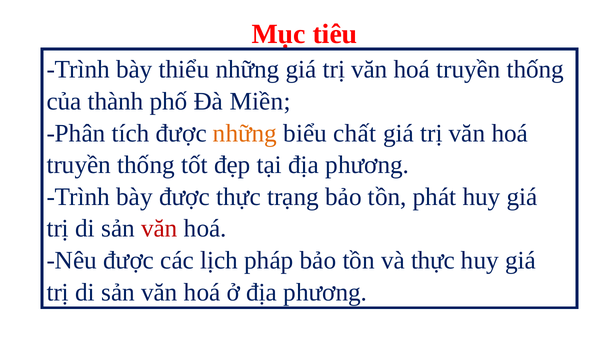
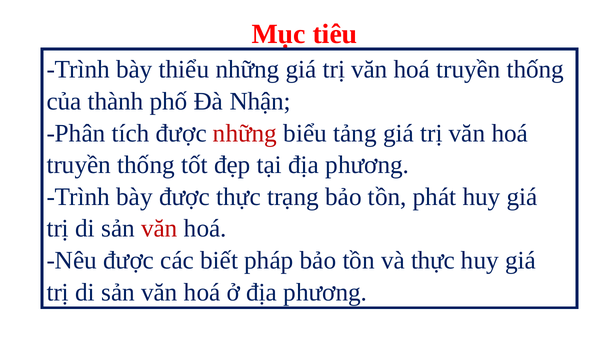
Miền: Miền -> Nhận
những at (245, 133) colour: orange -> red
chất: chất -> tảng
lịch: lịch -> biết
